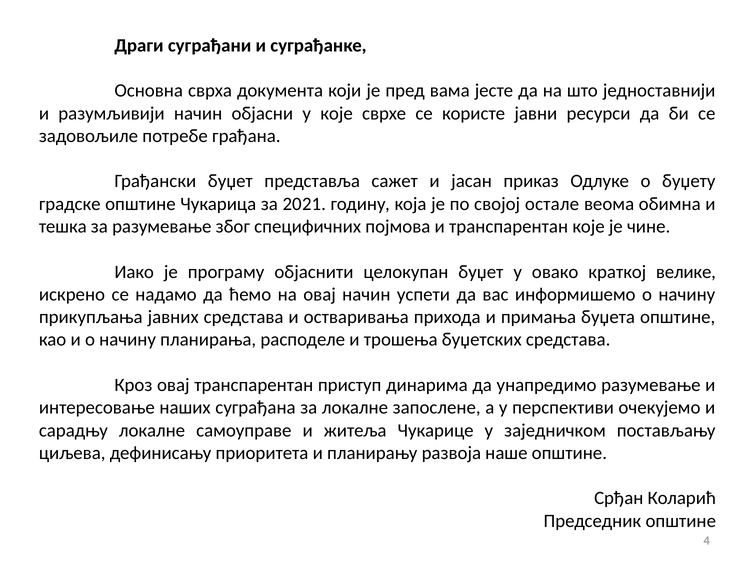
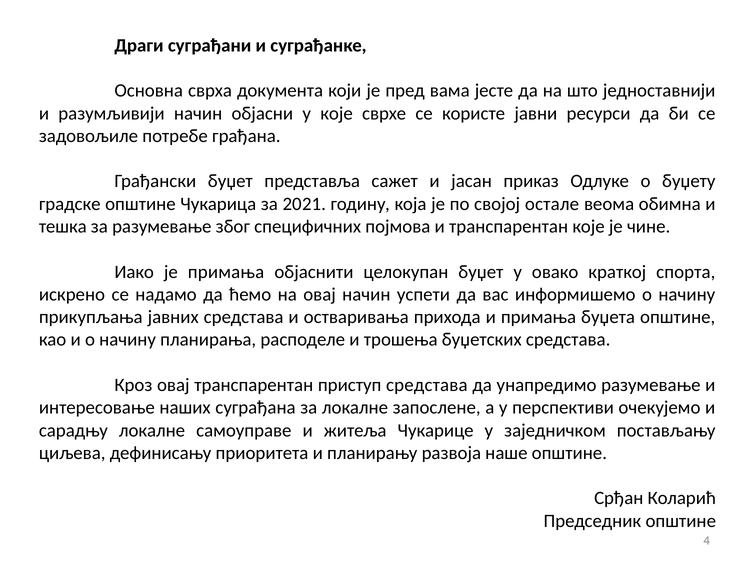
је програму: програму -> примања
велике: велике -> спорта
приступ динарима: динарима -> средстава
